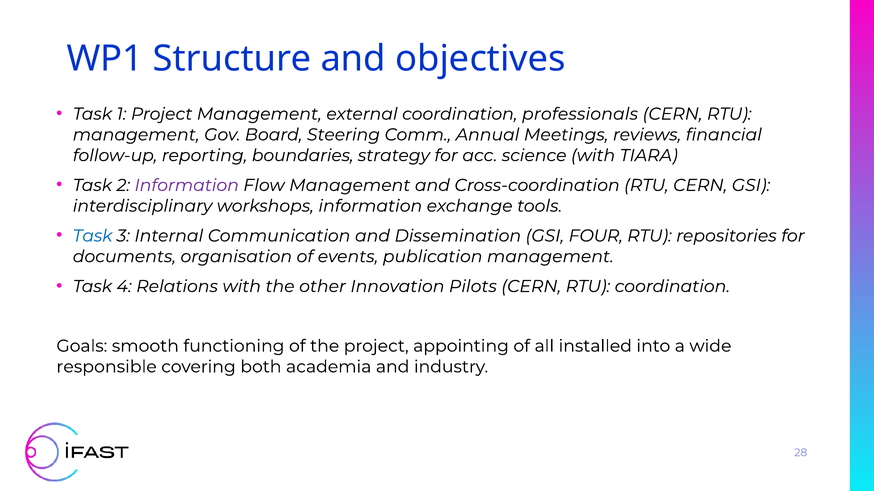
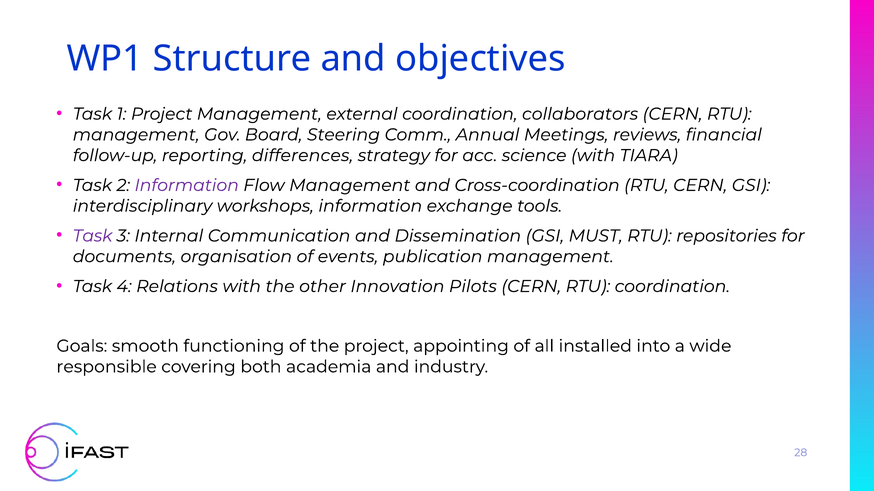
professionals: professionals -> collaborators
boundaries: boundaries -> differences
Task at (92, 236) colour: blue -> purple
FOUR: FOUR -> MUST
